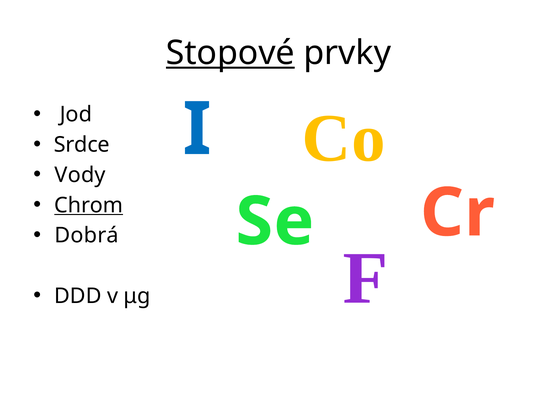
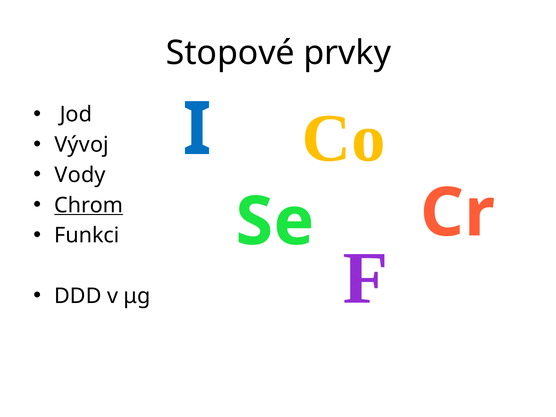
Stopové underline: present -> none
Srdce: Srdce -> Vývoj
Dobrá: Dobrá -> Funkci
